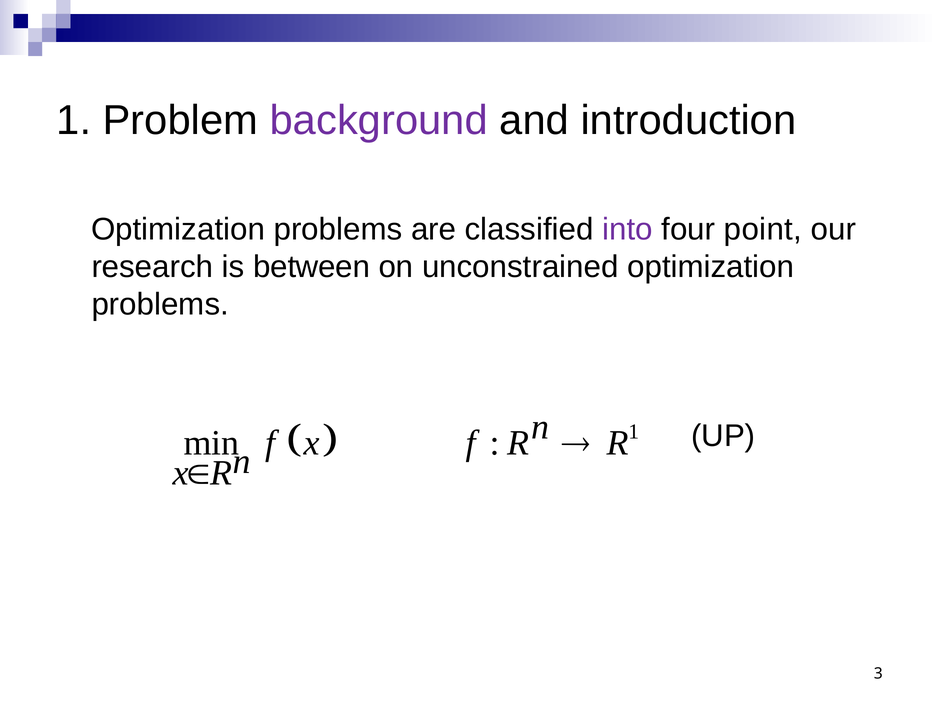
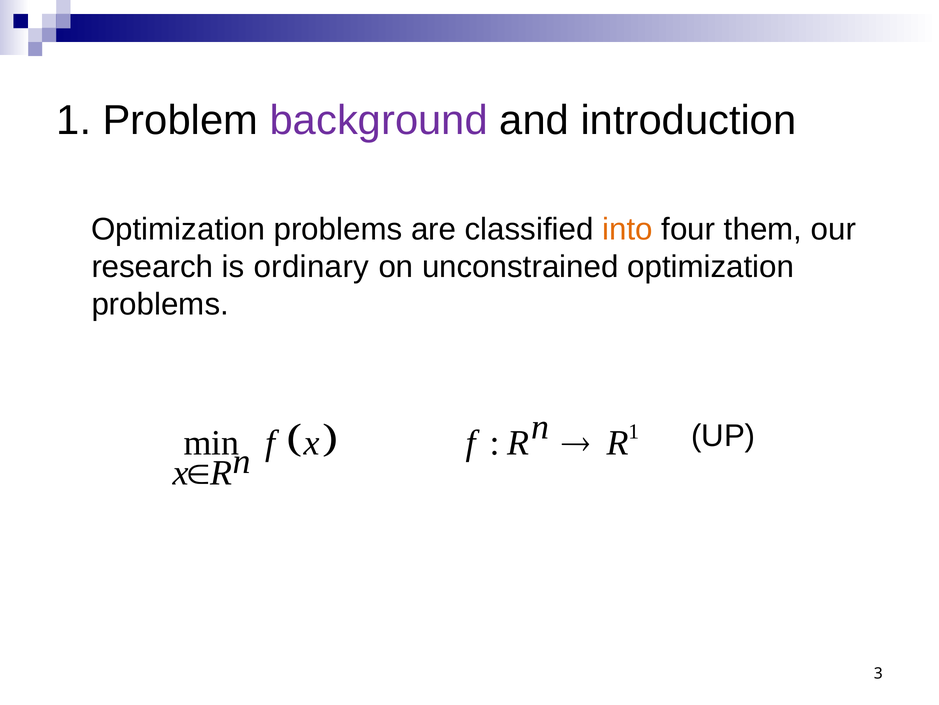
into colour: purple -> orange
point: point -> them
between: between -> ordinary
